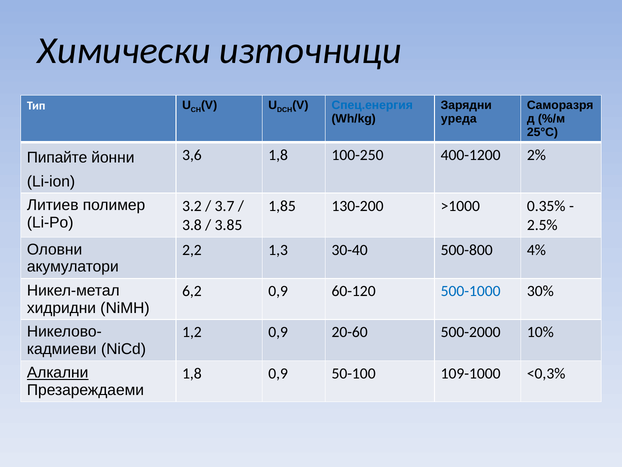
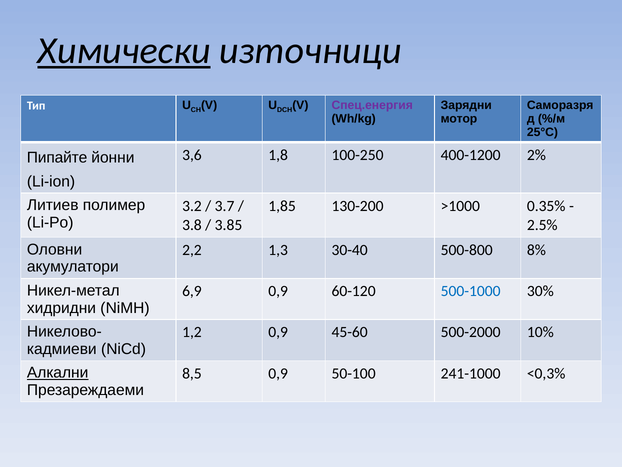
Химически underline: none -> present
Спец.енергия colour: blue -> purple
уреда: уреда -> мотор
4%: 4% -> 8%
6,2: 6,2 -> 6,9
20-60: 20-60 -> 45-60
1,8 at (192, 373): 1,8 -> 8,5
109-1000: 109-1000 -> 241-1000
